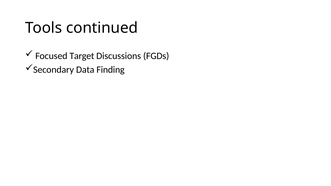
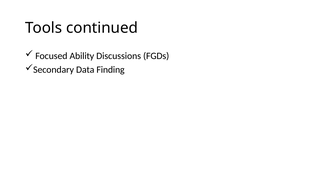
Target: Target -> Ability
